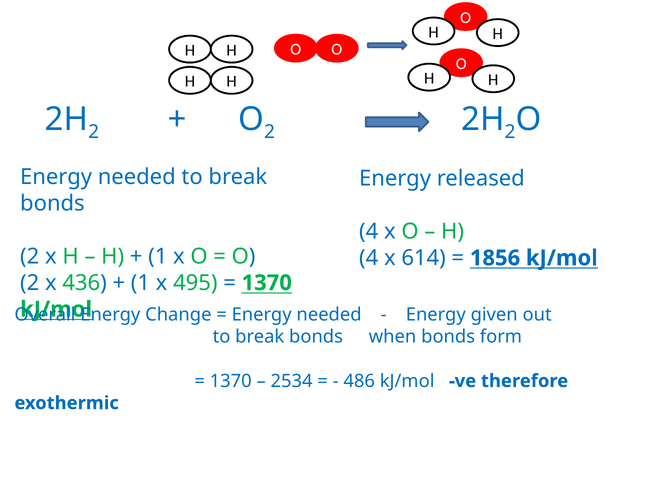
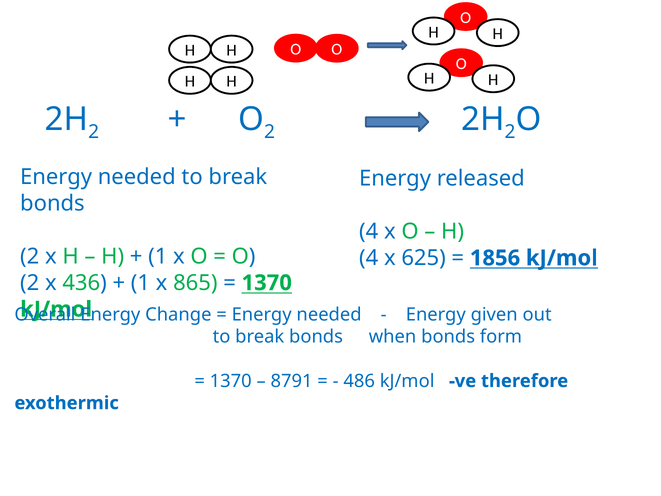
614: 614 -> 625
495: 495 -> 865
2534: 2534 -> 8791
